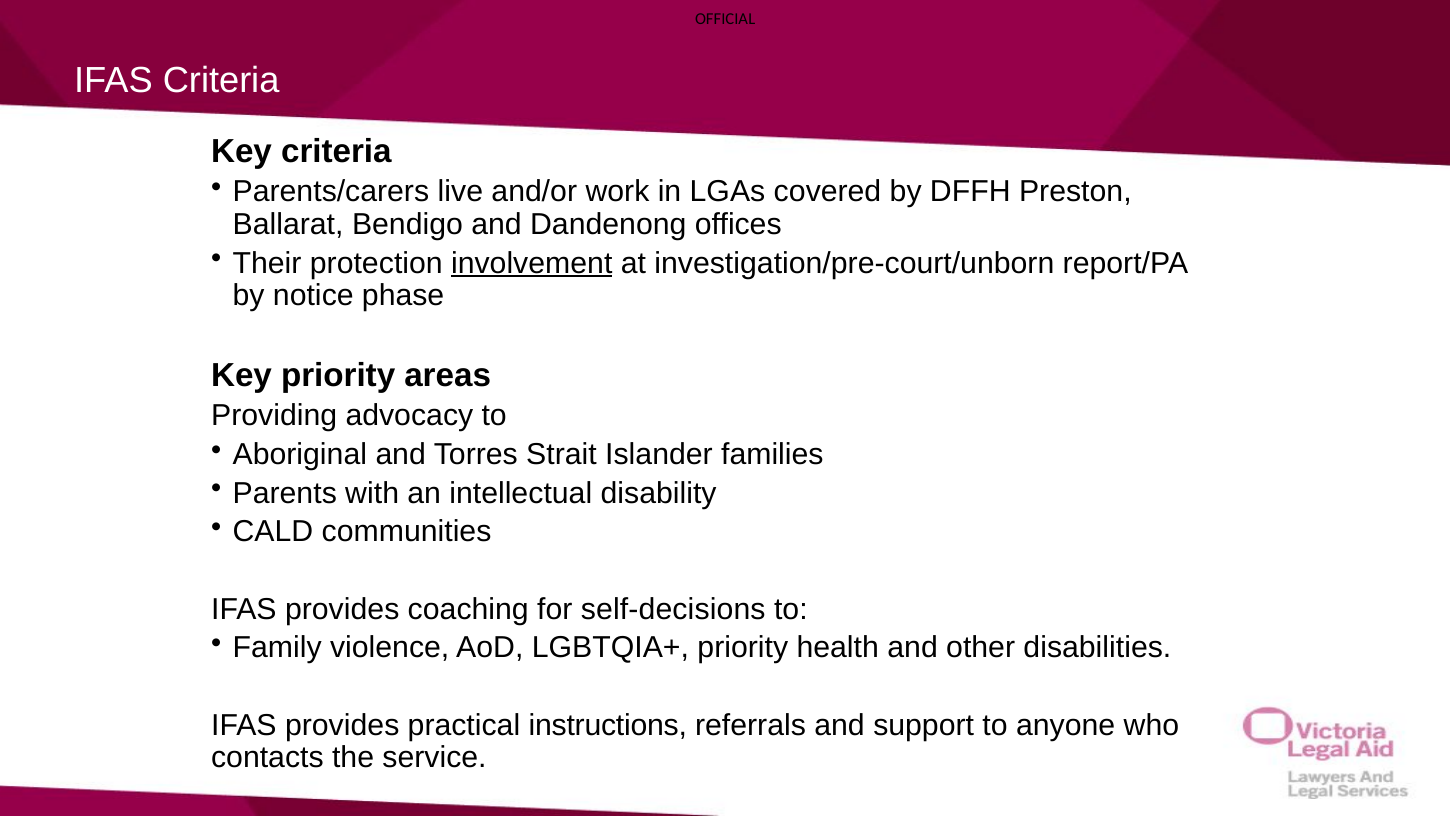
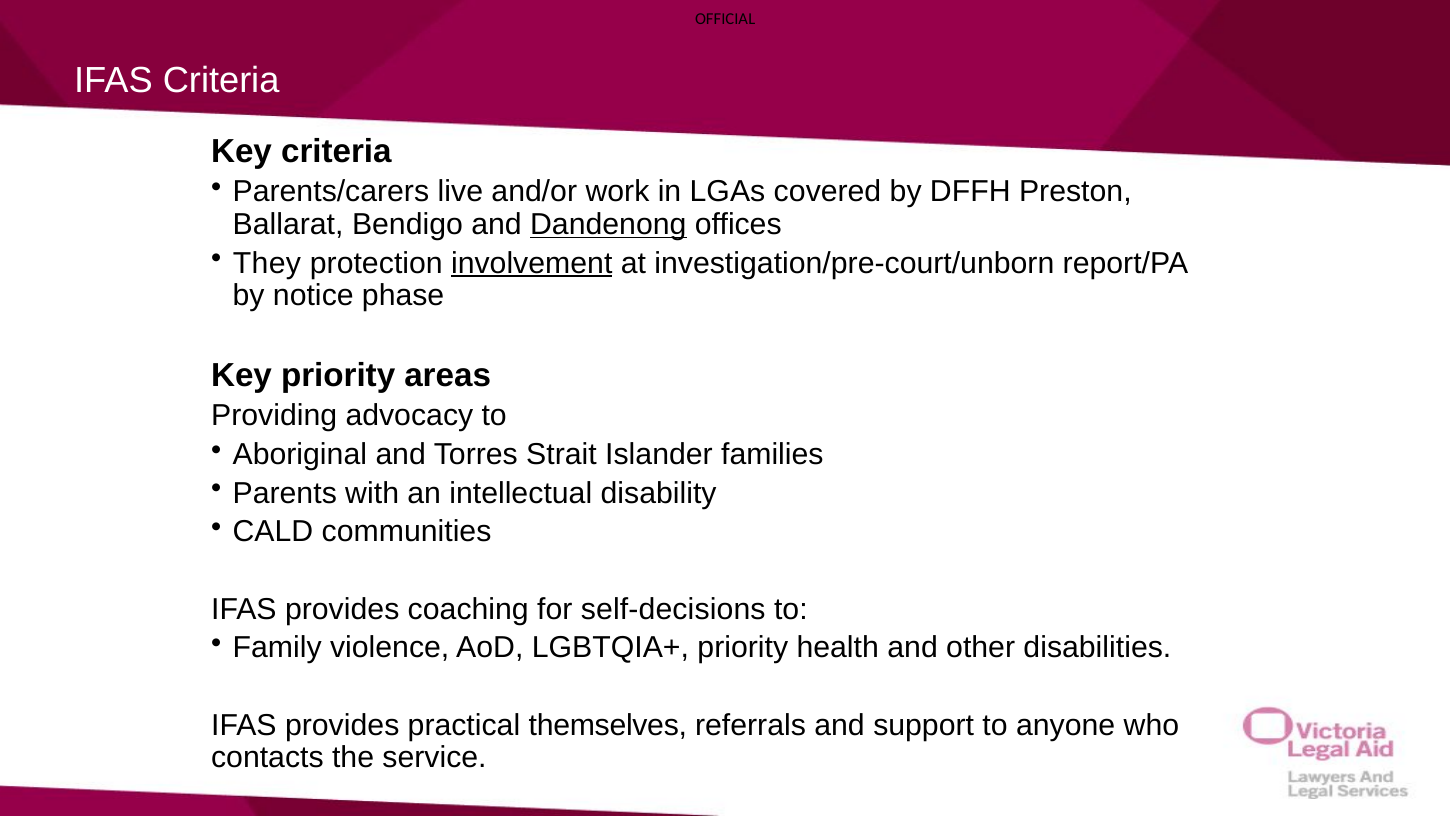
Dandenong underline: none -> present
Their: Their -> They
instructions: instructions -> themselves
